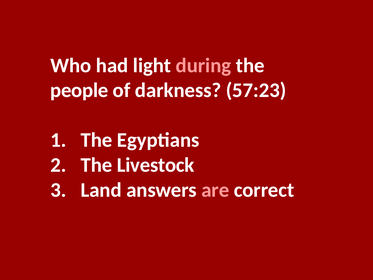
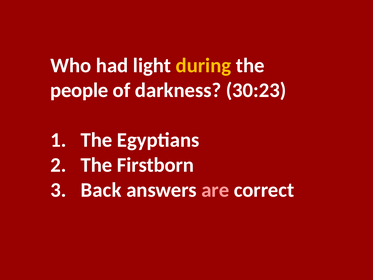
during colour: pink -> yellow
57:23: 57:23 -> 30:23
Livestock: Livestock -> Firstborn
Land: Land -> Back
